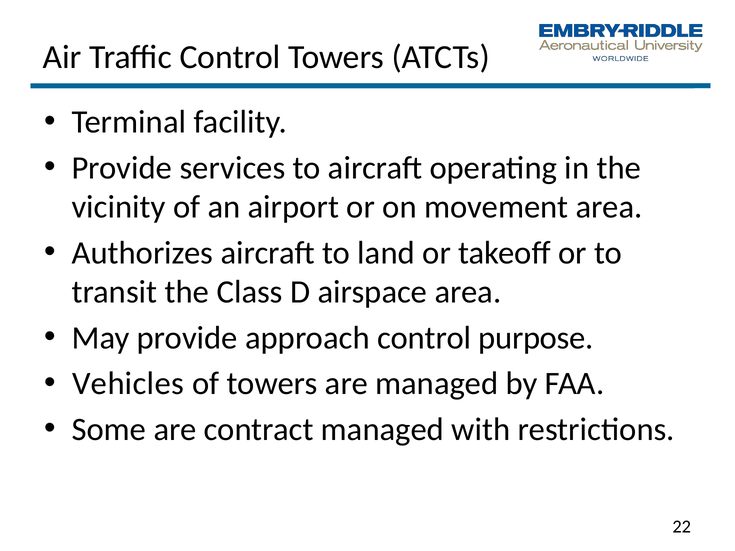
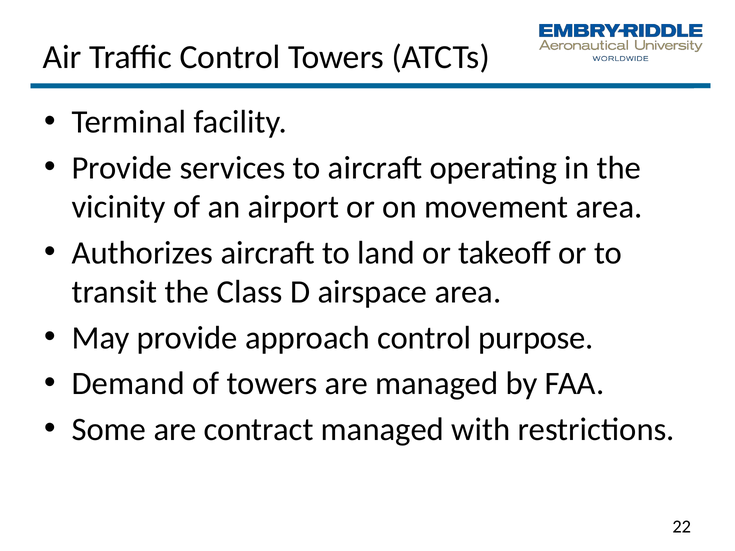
Vehicles: Vehicles -> Demand
